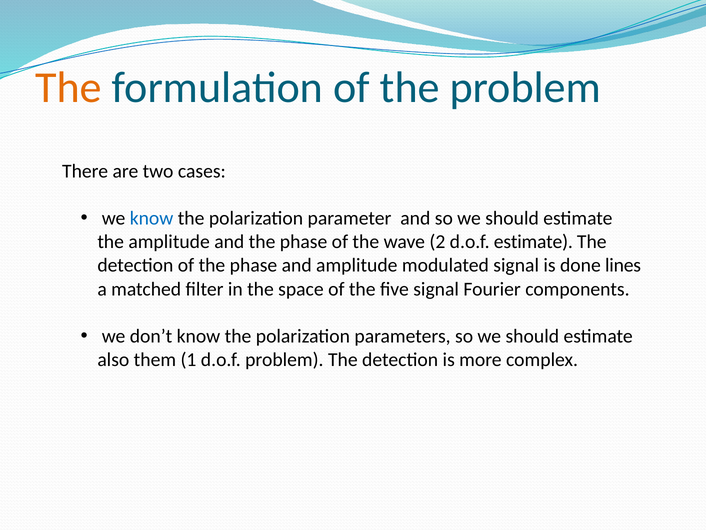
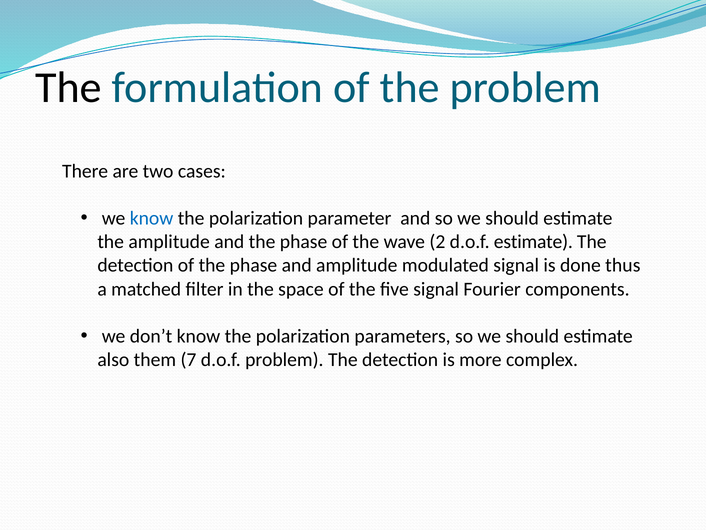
The at (69, 87) colour: orange -> black
lines: lines -> thus
1: 1 -> 7
